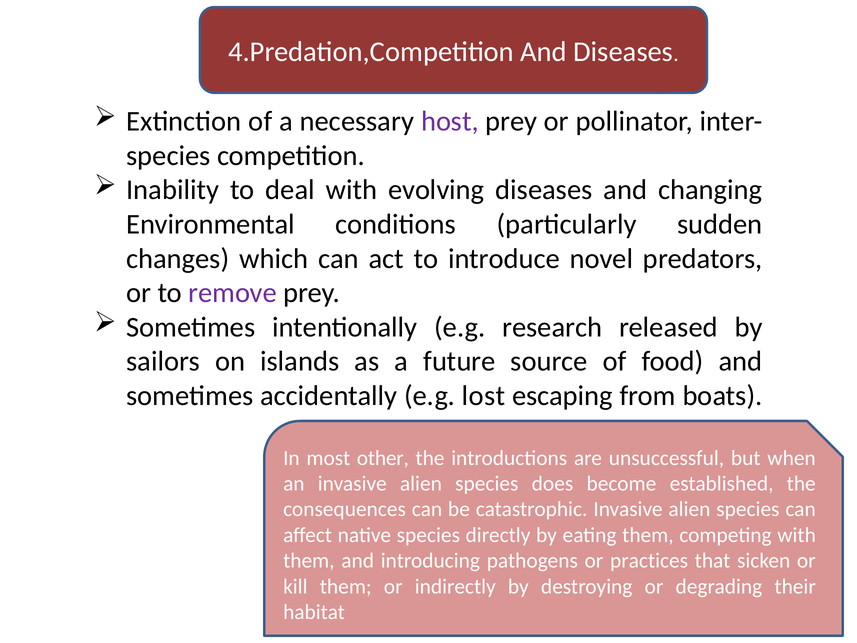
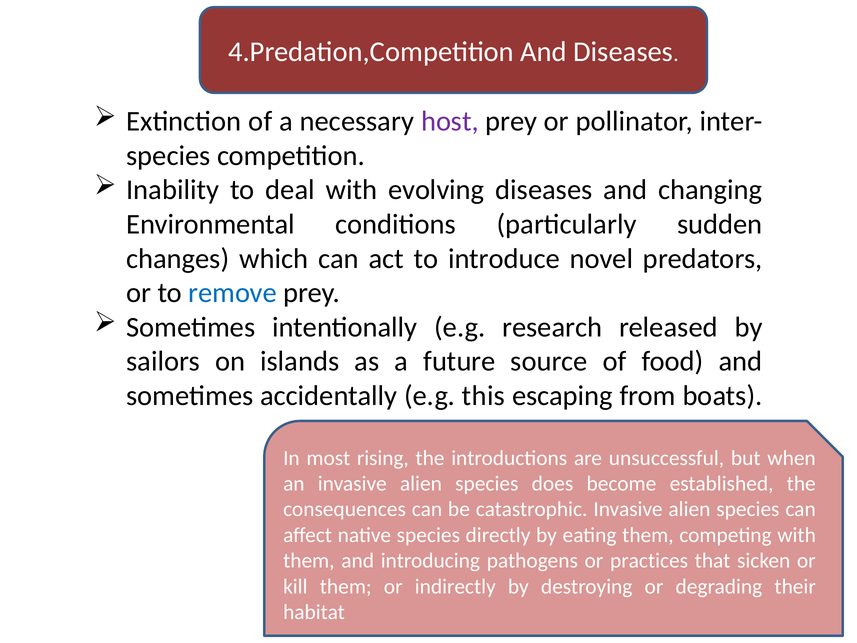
remove colour: purple -> blue
lost: lost -> this
other: other -> rising
